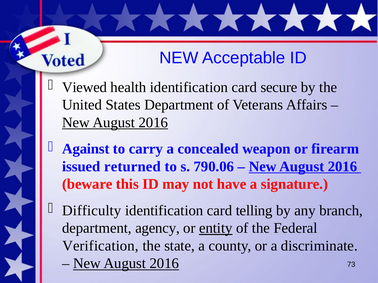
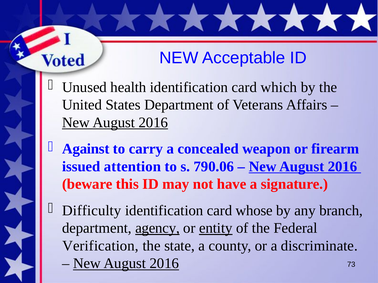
Viewed: Viewed -> Unused
secure: secure -> which
returned: returned -> attention
telling: telling -> whose
agency underline: none -> present
